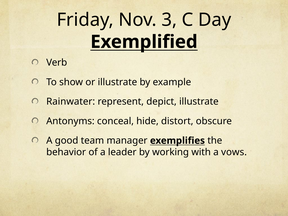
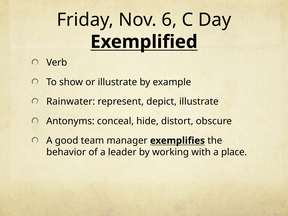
3: 3 -> 6
vows: vows -> place
